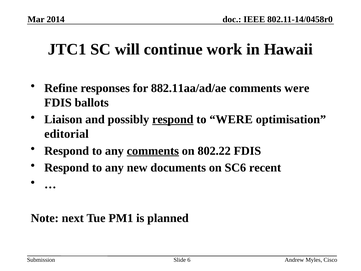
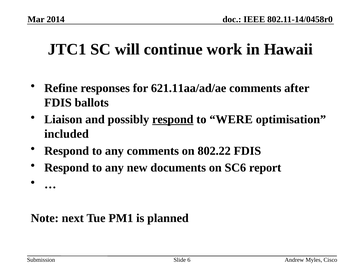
882.11aa/ad/ae: 882.11aa/ad/ae -> 621.11aa/ad/ae
comments were: were -> after
editorial: editorial -> included
comments at (153, 151) underline: present -> none
recent: recent -> report
